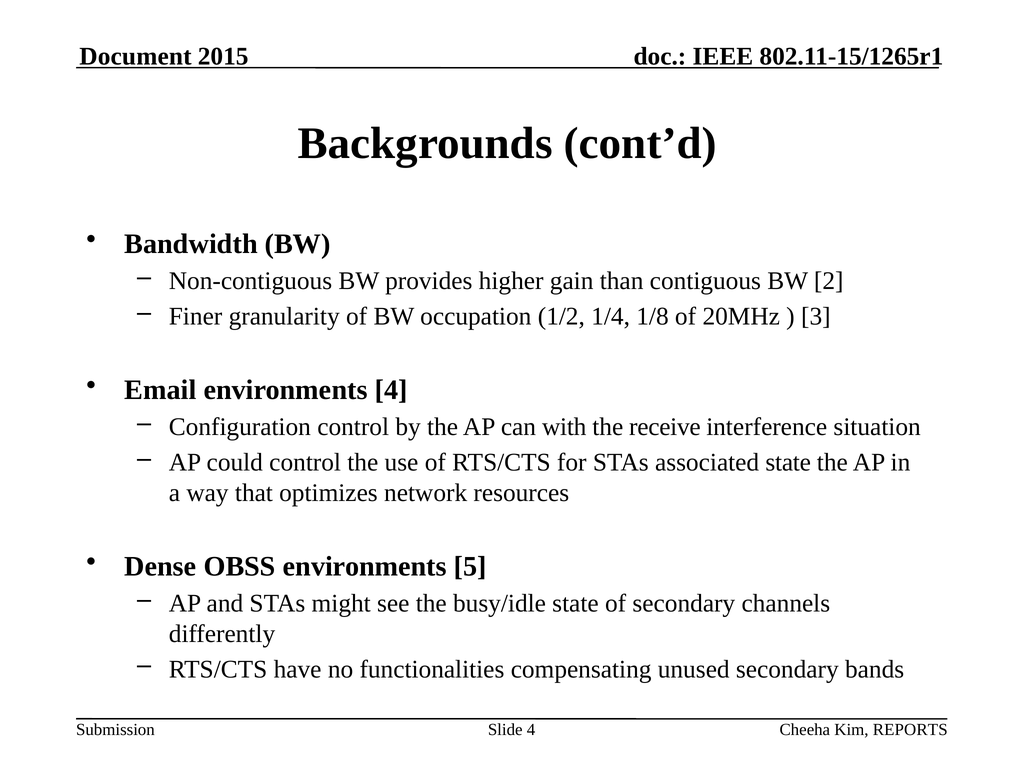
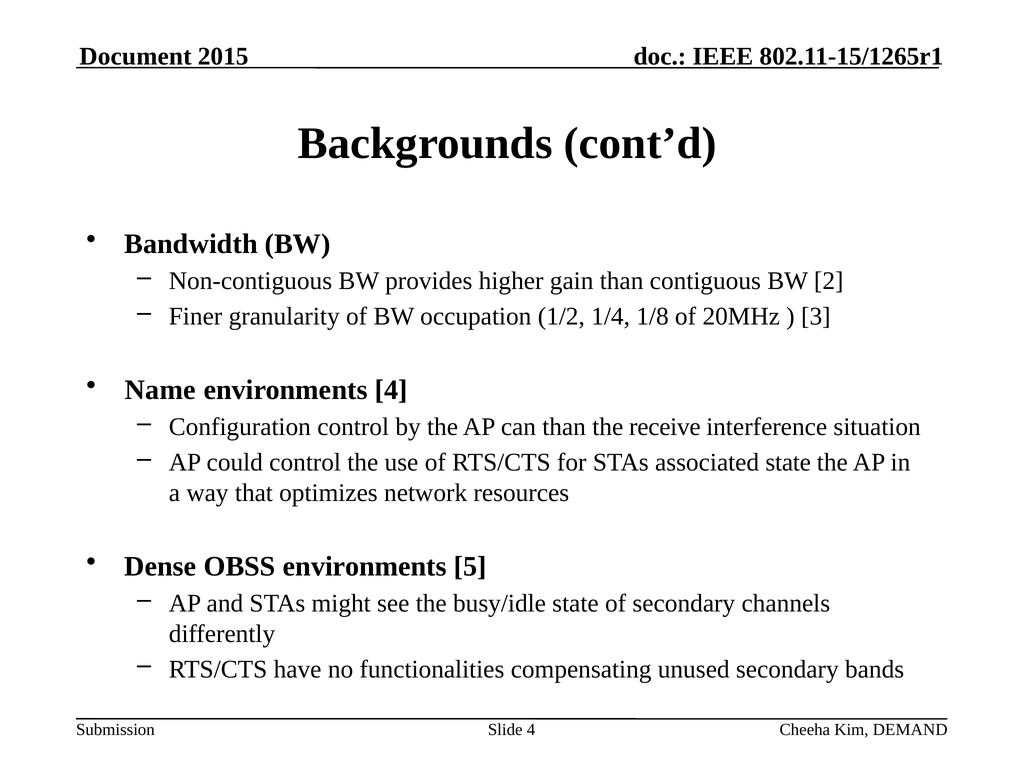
Email: Email -> Name
can with: with -> than
REPORTS: REPORTS -> DEMAND
